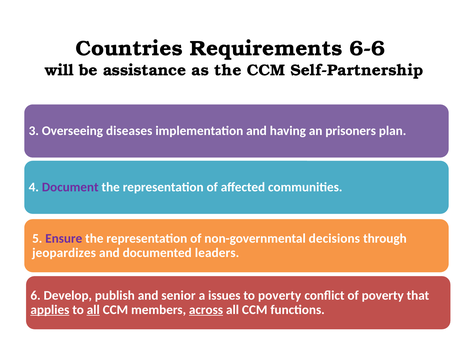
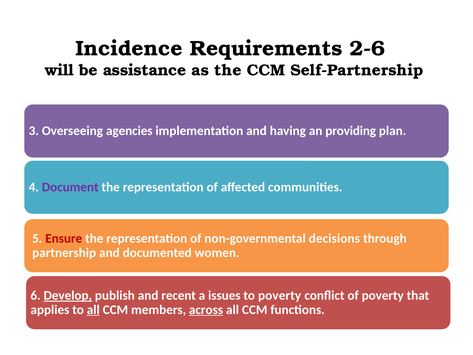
Countries: Countries -> Incidence
6-6: 6-6 -> 2-6
diseases: diseases -> agencies
prisoners: prisoners -> providing
Ensure colour: purple -> red
jeopardizes: jeopardizes -> partnership
leaders: leaders -> women
Develop underline: none -> present
senior: senior -> recent
applies underline: present -> none
